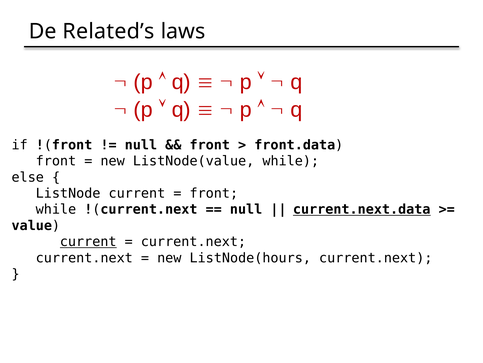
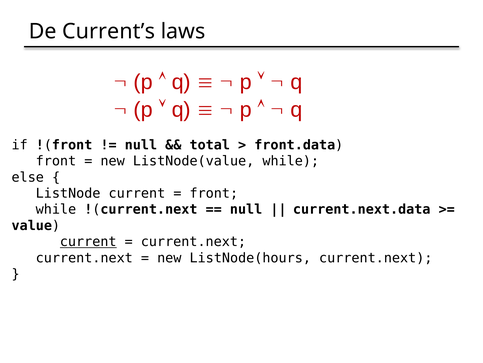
Related’s: Related’s -> Current’s
front at (210, 145): front -> total
current.next.data underline: present -> none
